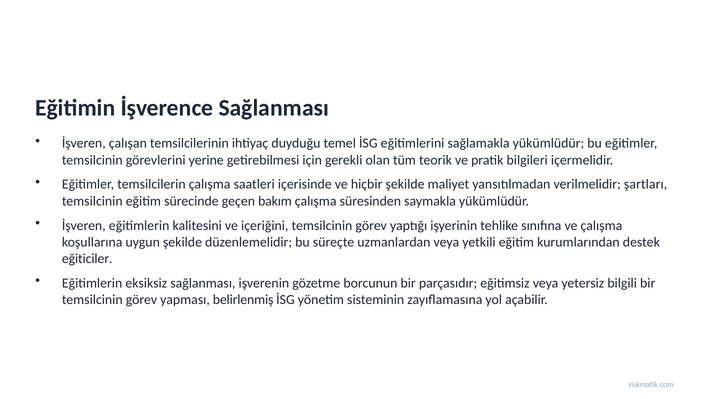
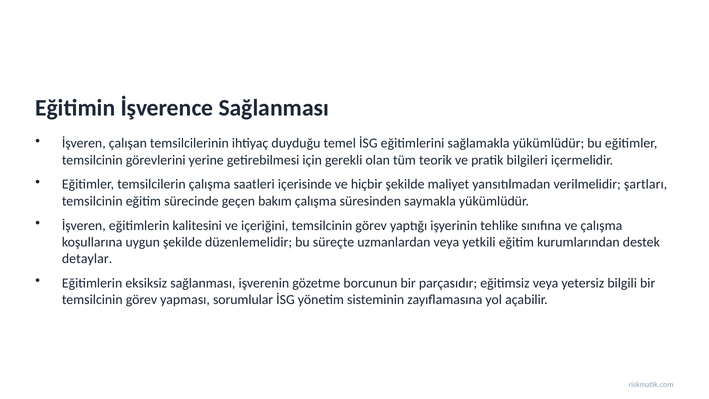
eğiticiler: eğiticiler -> detaylar
belirlenmiş: belirlenmiş -> sorumlular
